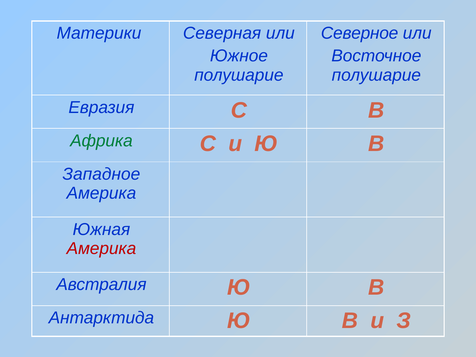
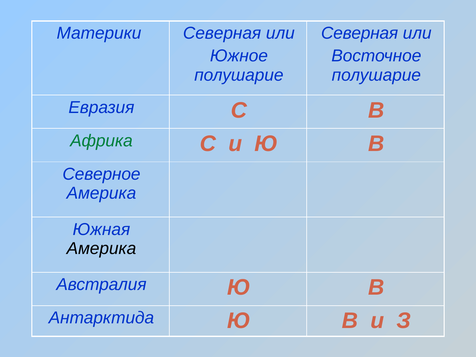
Северное at (360, 33): Северное -> Северная
Западное: Западное -> Северное
Америка at (101, 249) colour: red -> black
